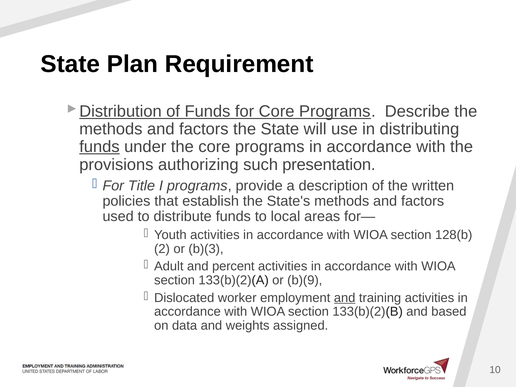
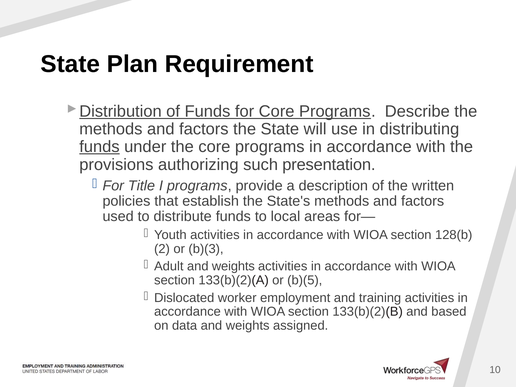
Adult and percent: percent -> weights
b)(9: b)(9 -> b)(5
and at (345, 298) underline: present -> none
